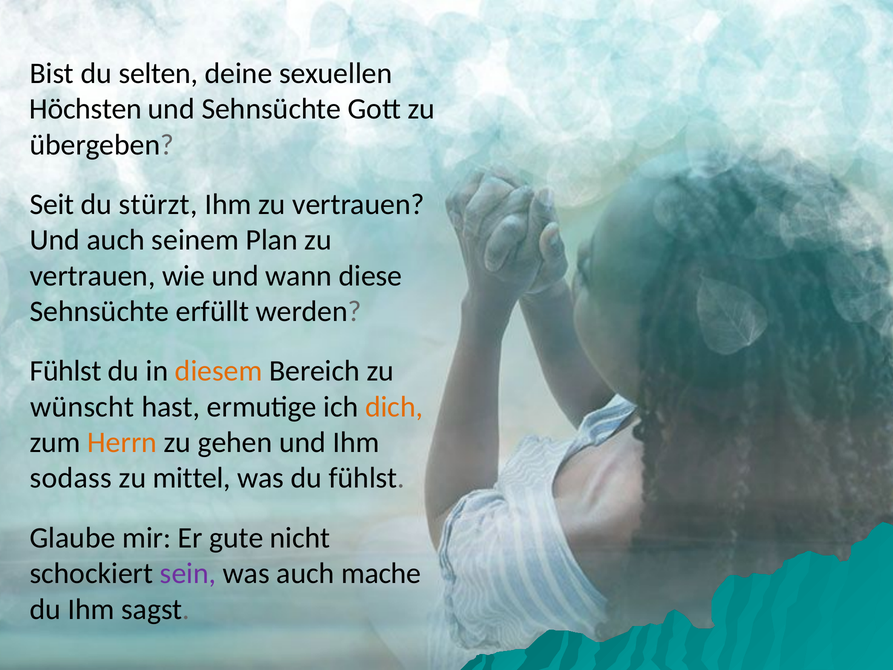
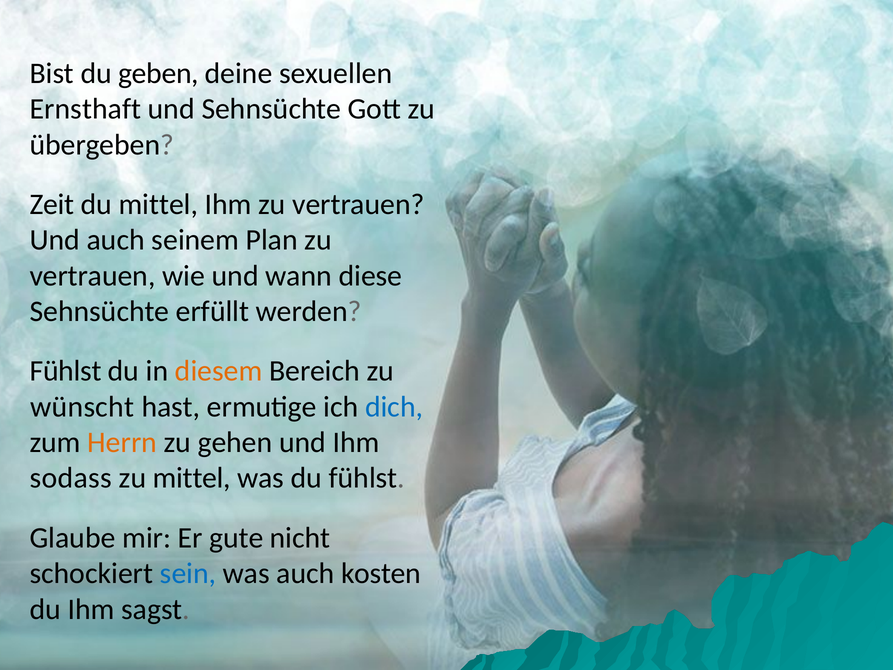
selten: selten -> geben
Höchsten: Höchsten -> Ernsthaft
Seit: Seit -> Zeit
du stürzt: stürzt -> mittel
dich colour: orange -> blue
sein colour: purple -> blue
mache: mache -> kosten
